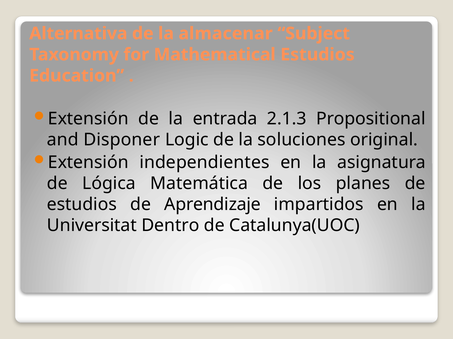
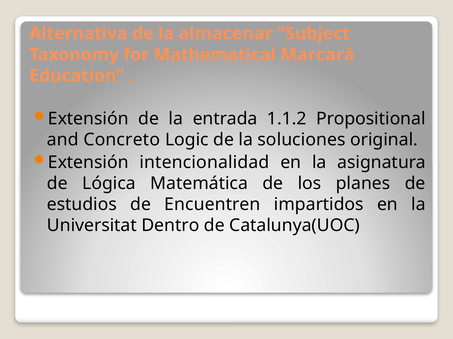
Mathematical Estudios: Estudios -> Marcará
2.1.3: 2.1.3 -> 1.1.2
Disponer: Disponer -> Concreto
independientes: independientes -> intencionalidad
Aprendizaje: Aprendizaje -> Encuentren
